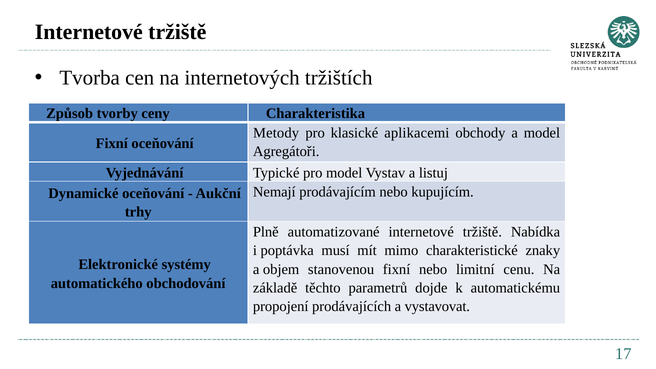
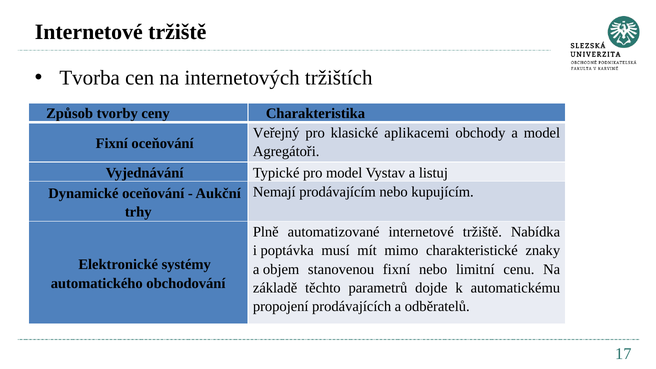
Metody: Metody -> Veřejný
vystavovat: vystavovat -> odběratelů
